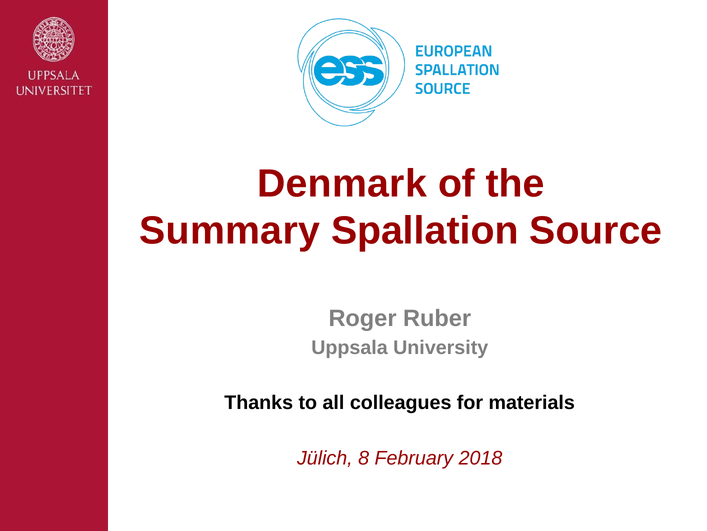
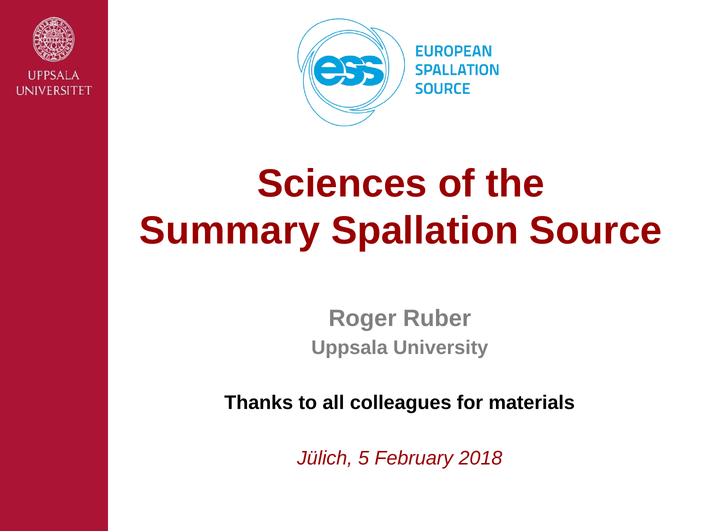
Denmark: Denmark -> Sciences
8: 8 -> 5
